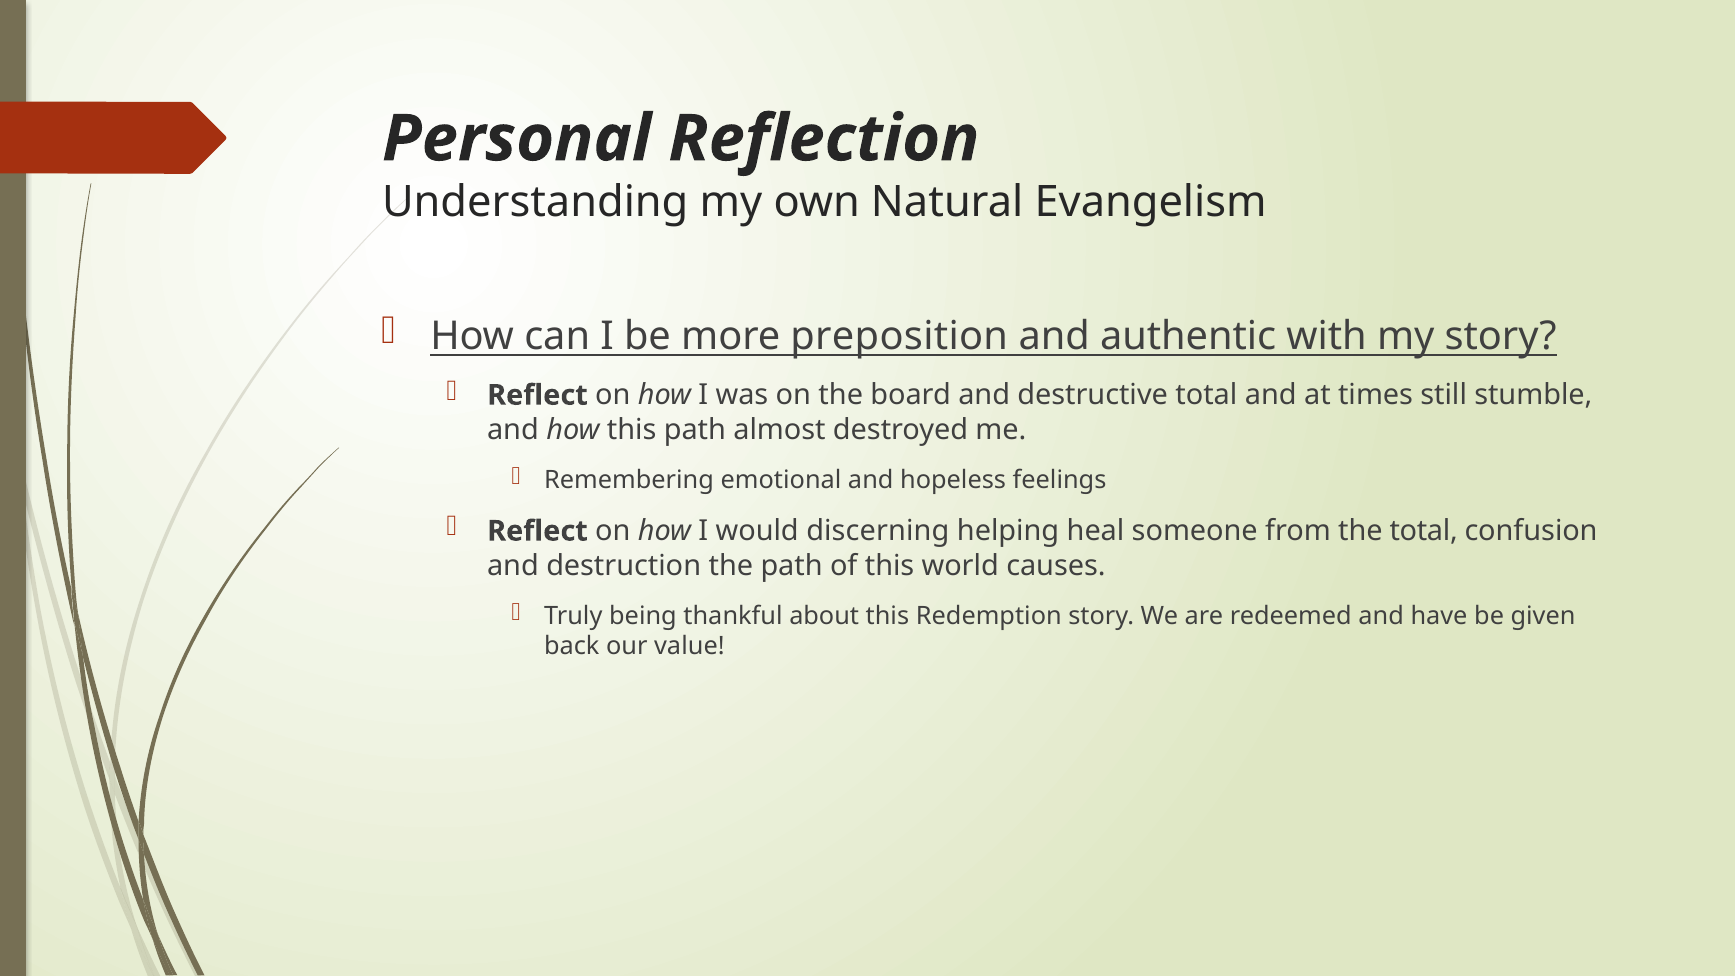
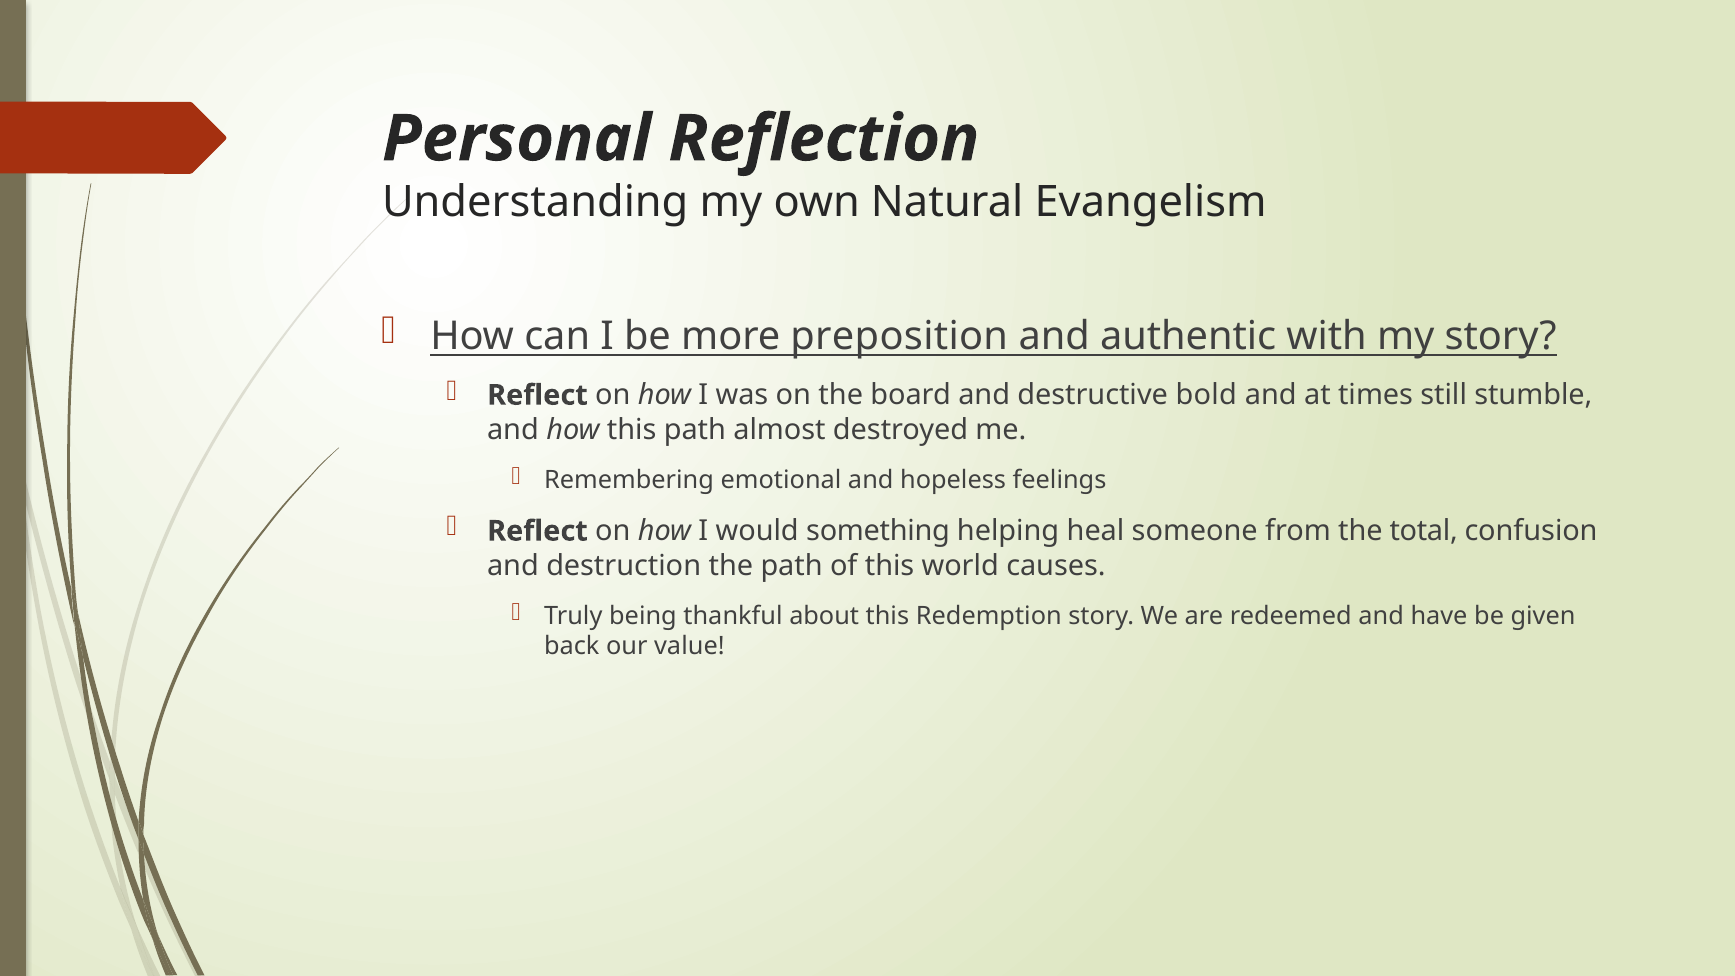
destructive total: total -> bold
discerning: discerning -> something
